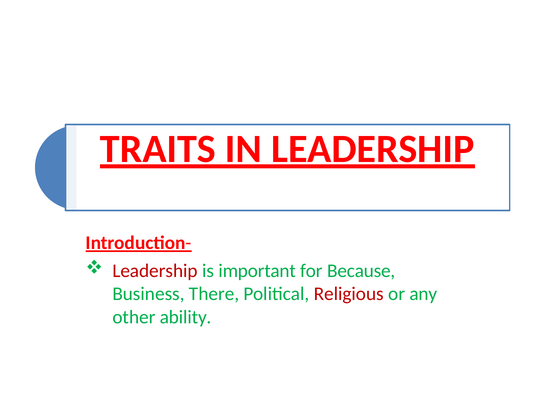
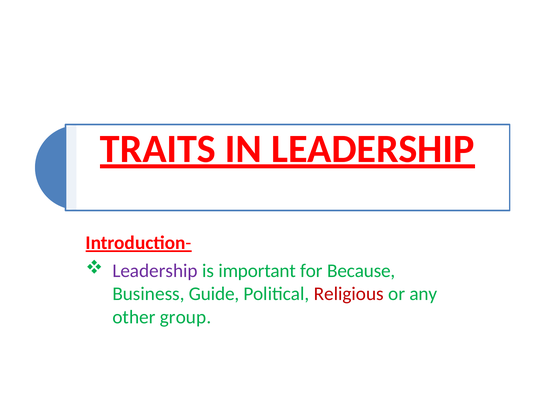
Leadership at (155, 271) colour: red -> purple
There: There -> Guide
ability: ability -> group
